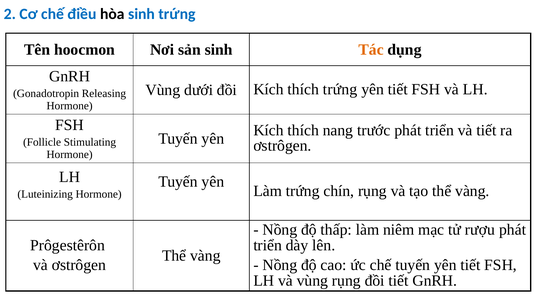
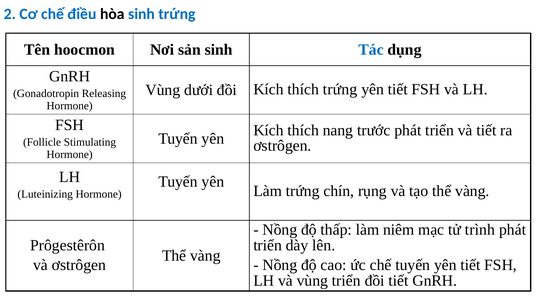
Tác colour: orange -> blue
rượu: rượu -> trình
vùng rụng: rụng -> triển
